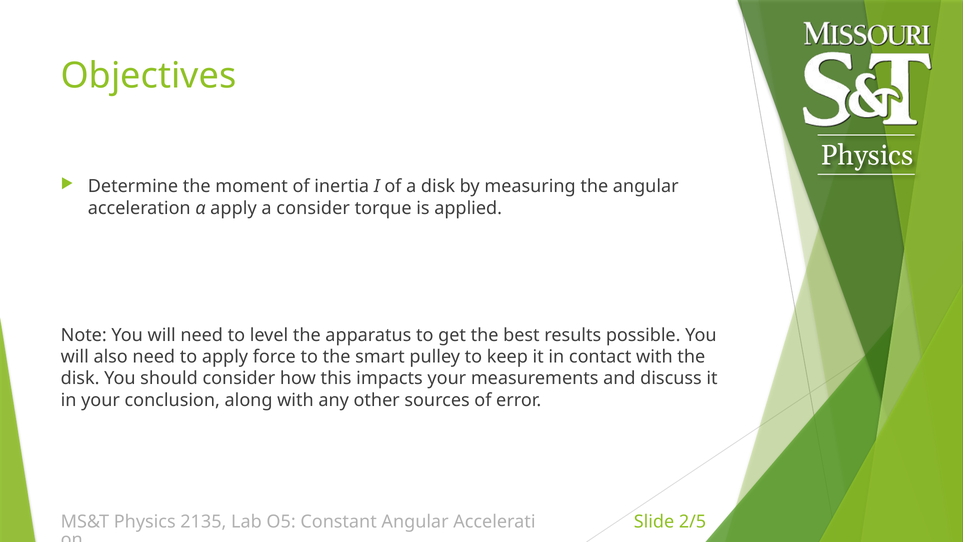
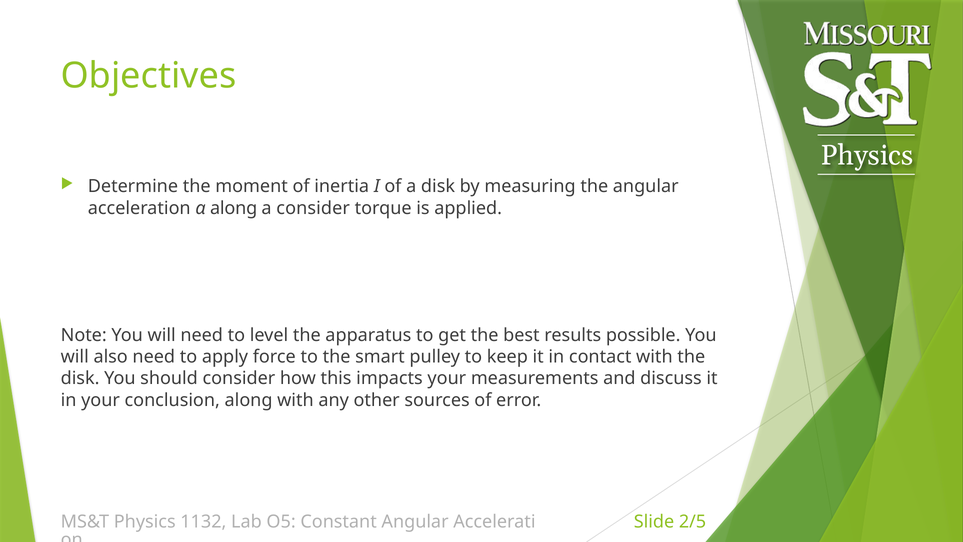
α apply: apply -> along
2135: 2135 -> 1132
